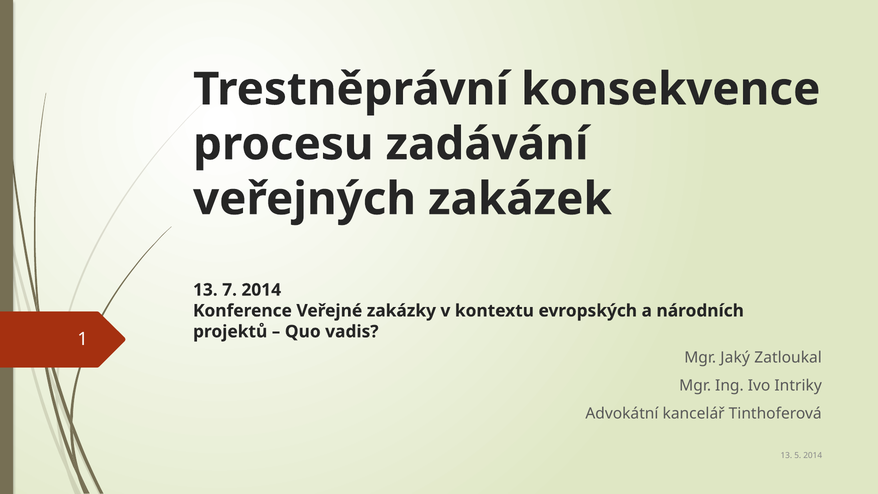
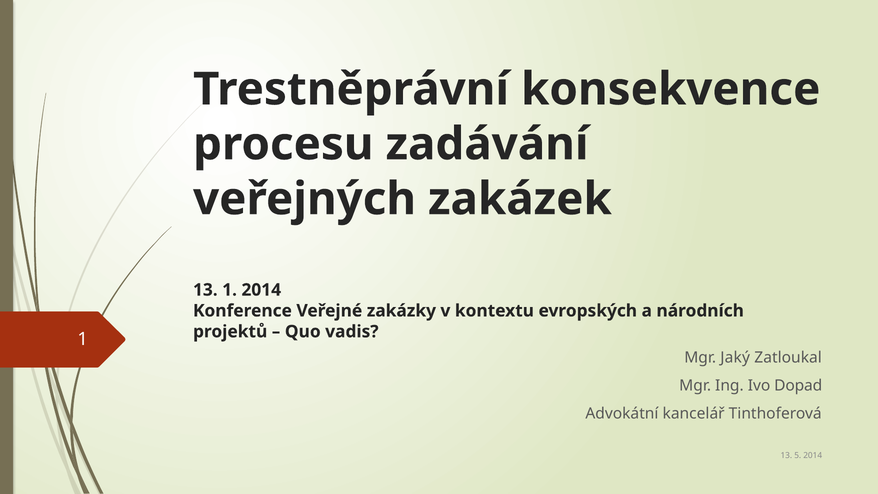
13 7: 7 -> 1
Intriky: Intriky -> Dopad
